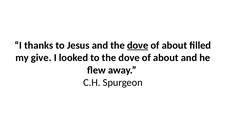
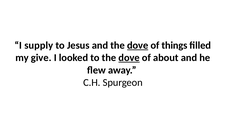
thanks: thanks -> supply
about at (174, 45): about -> things
dove at (129, 58) underline: none -> present
